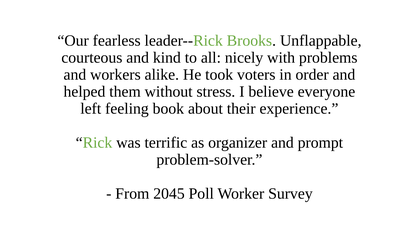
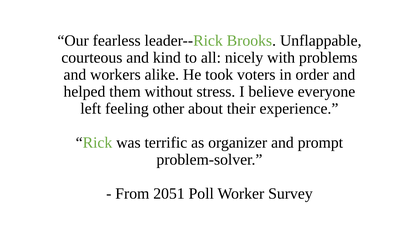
book: book -> other
2045: 2045 -> 2051
